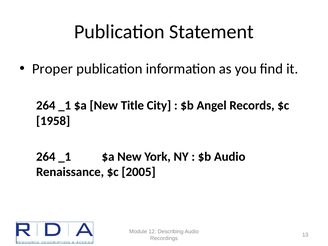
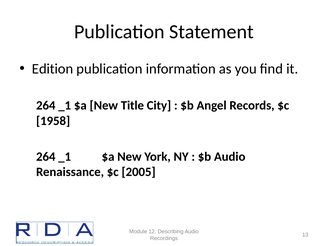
Proper: Proper -> Edition
